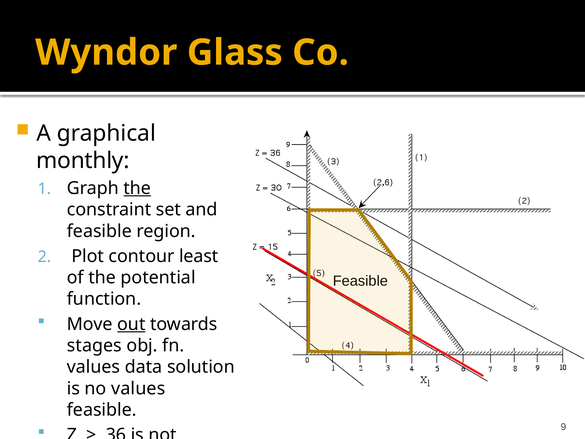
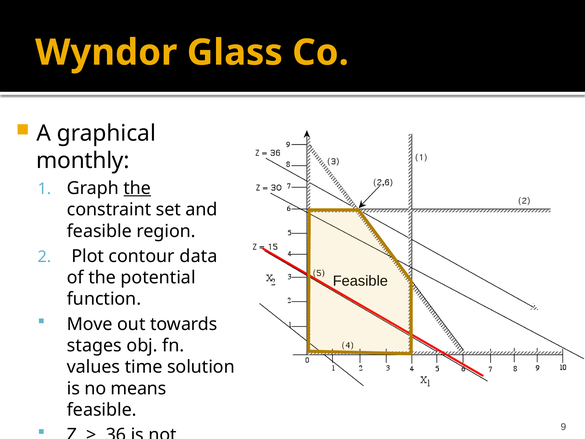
least: least -> data
out underline: present -> none
data: data -> time
no values: values -> means
